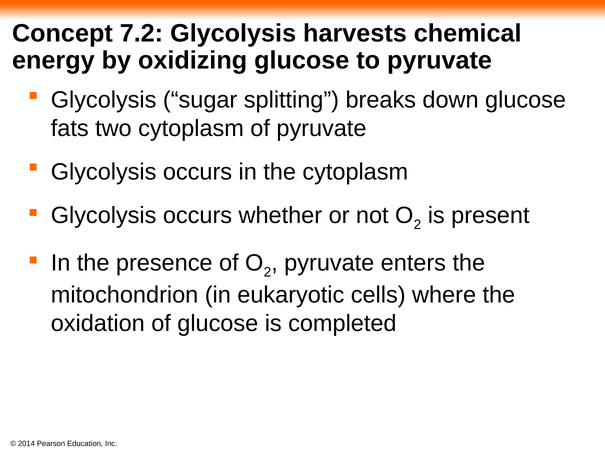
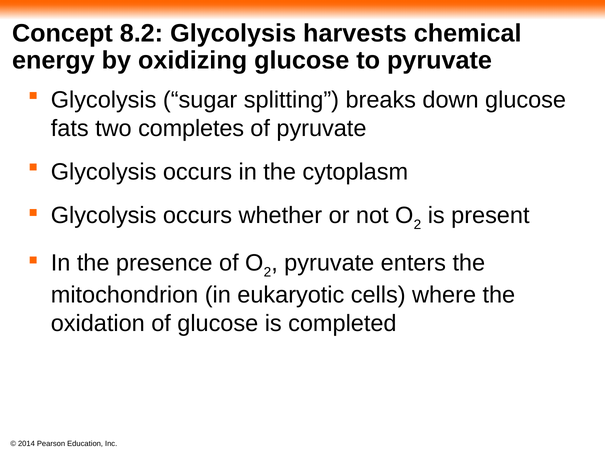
7.2: 7.2 -> 8.2
two cytoplasm: cytoplasm -> completes
